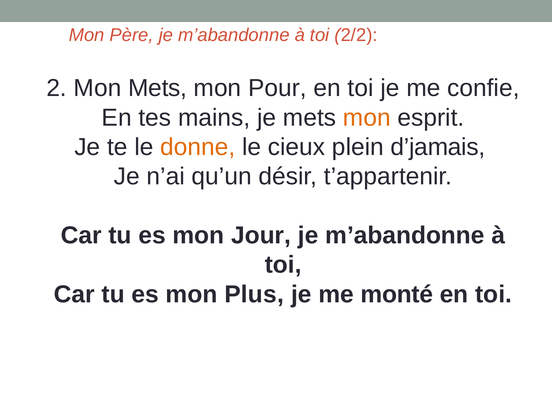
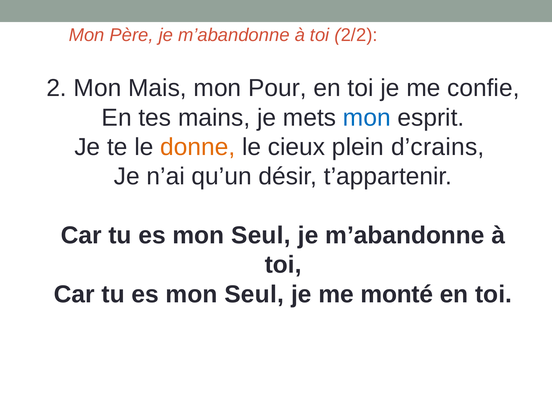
Mon Mets: Mets -> Mais
mon at (367, 118) colour: orange -> blue
d’jamais: d’jamais -> d’crains
Jour at (261, 235): Jour -> Seul
Plus at (254, 294): Plus -> Seul
